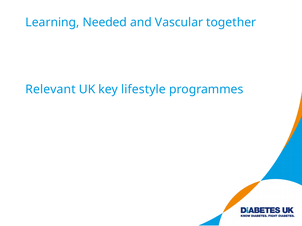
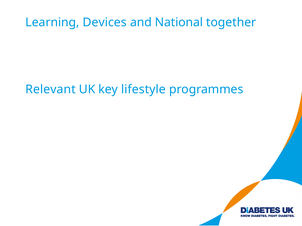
Needed: Needed -> Devices
Vascular: Vascular -> National
